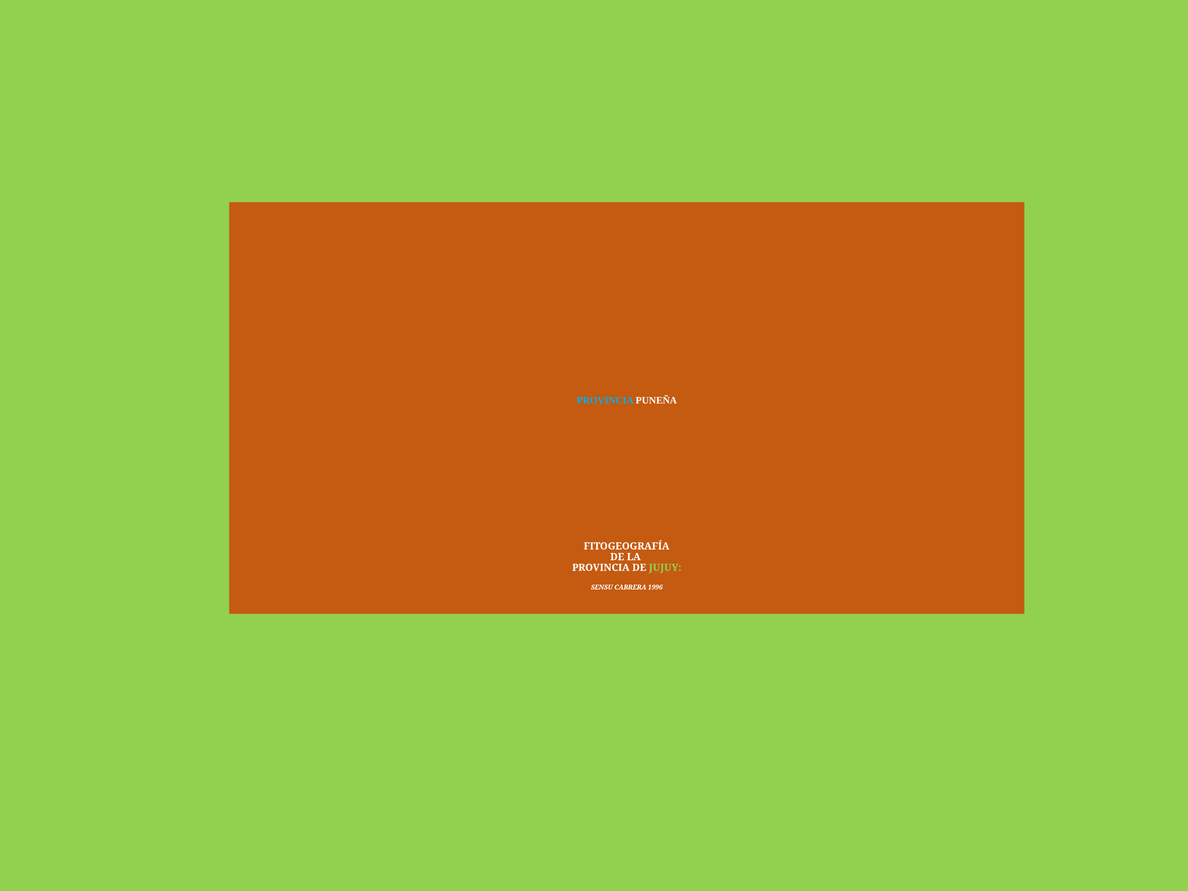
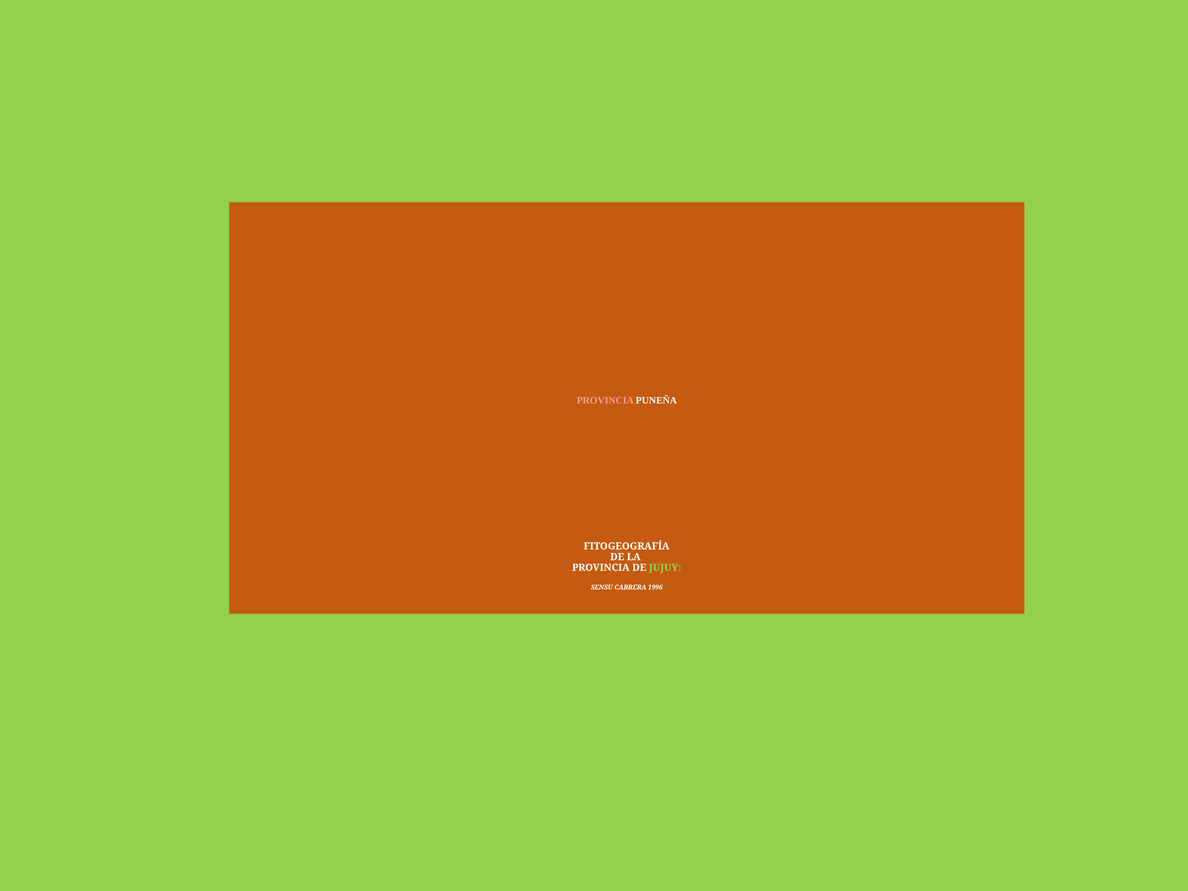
PROVINCIA at (605, 400) colour: light blue -> pink
